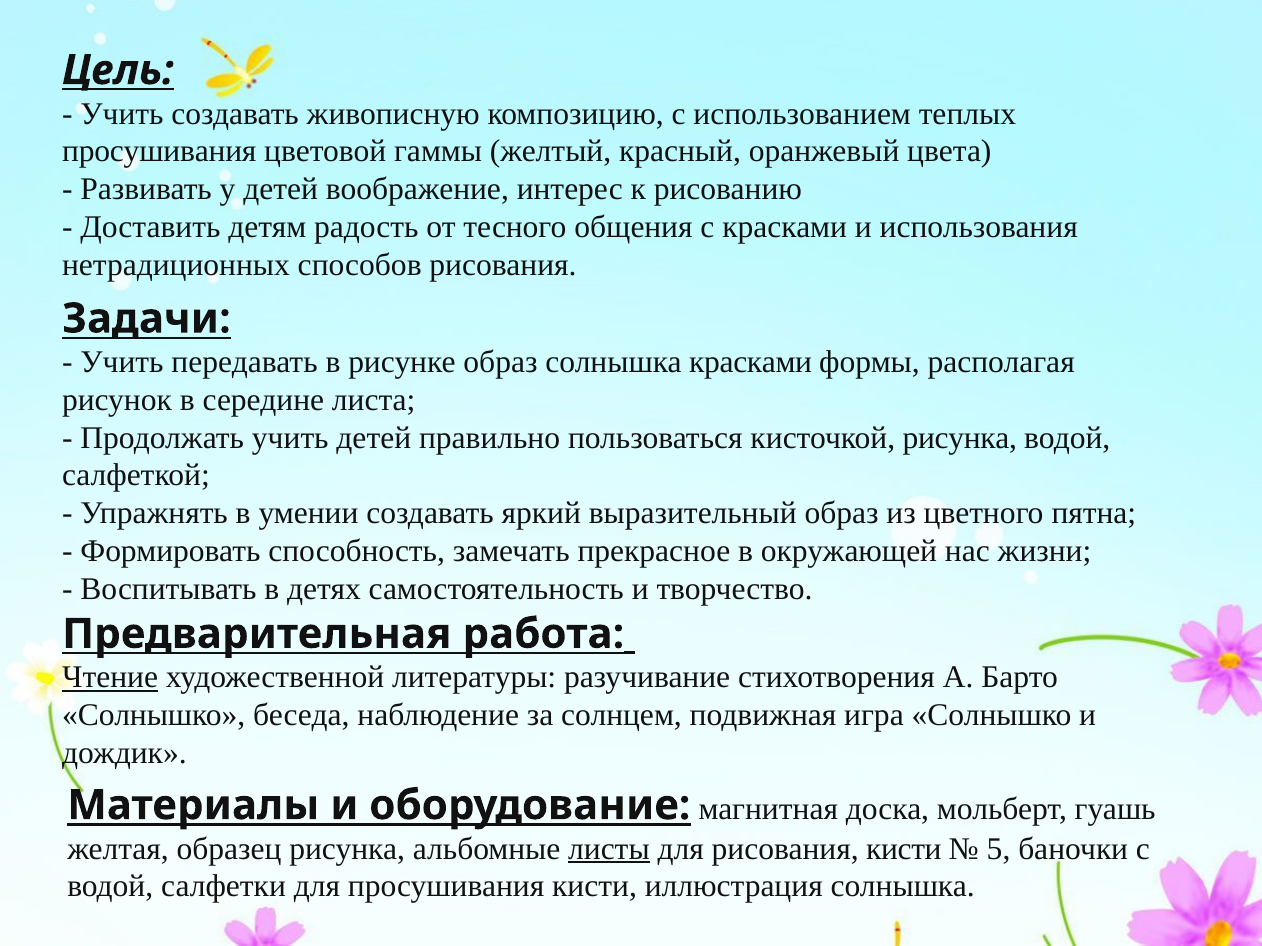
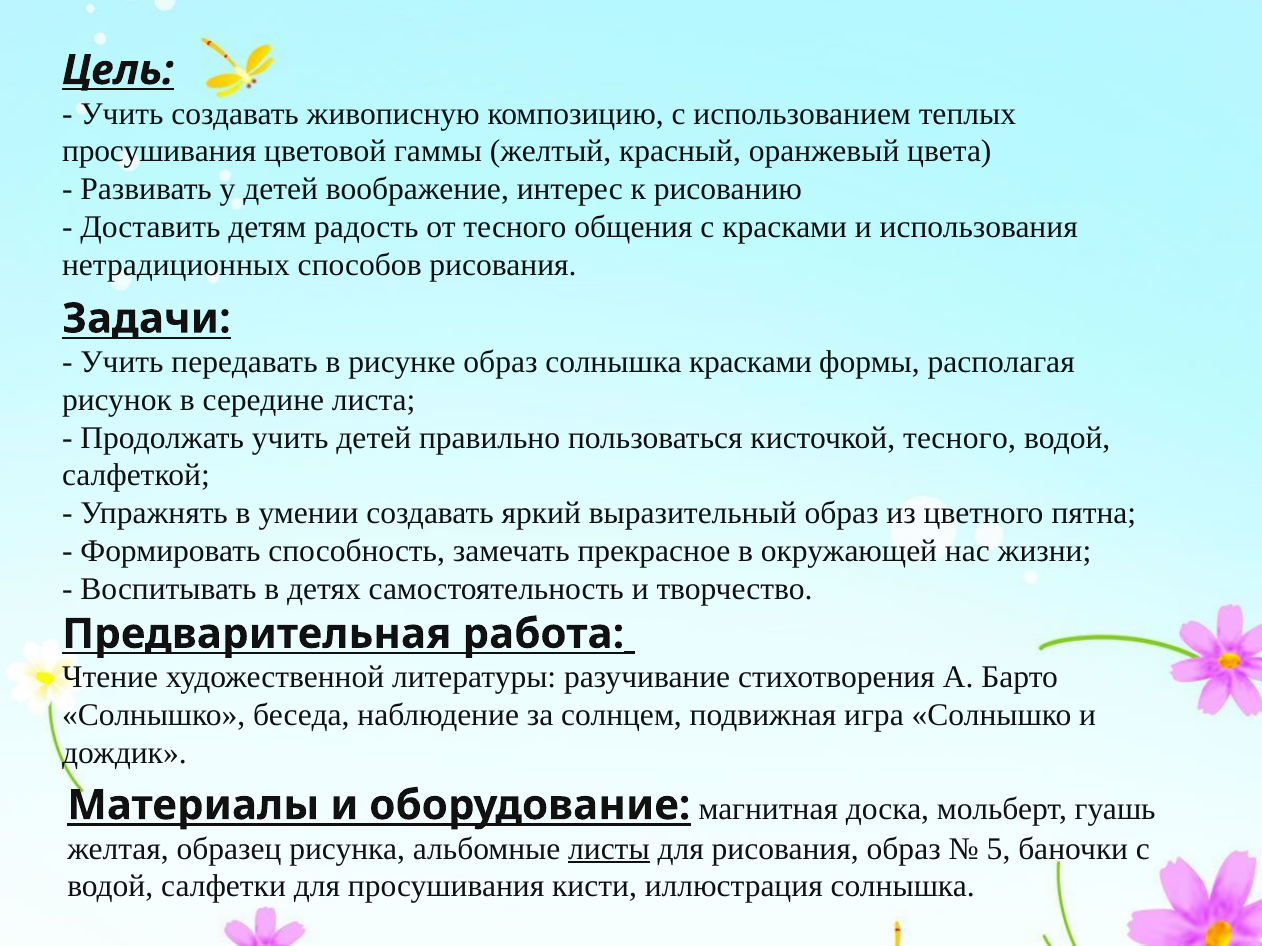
кисточкой рисунка: рисунка -> тесного
Чтение underline: present -> none
рисования кисти: кисти -> образ
